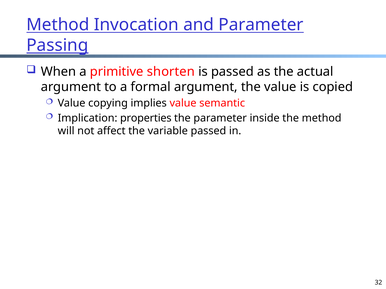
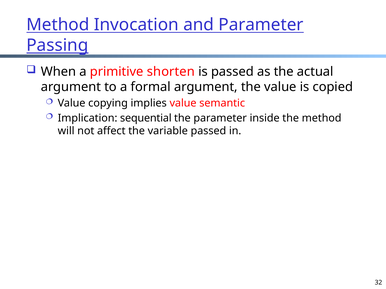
properties: properties -> sequential
